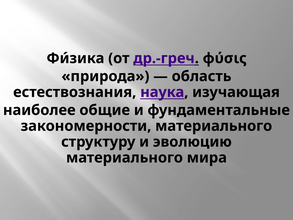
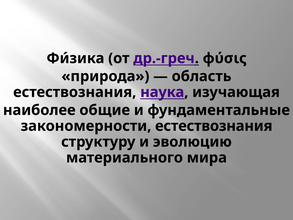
закономерности материального: материального -> естествознания
